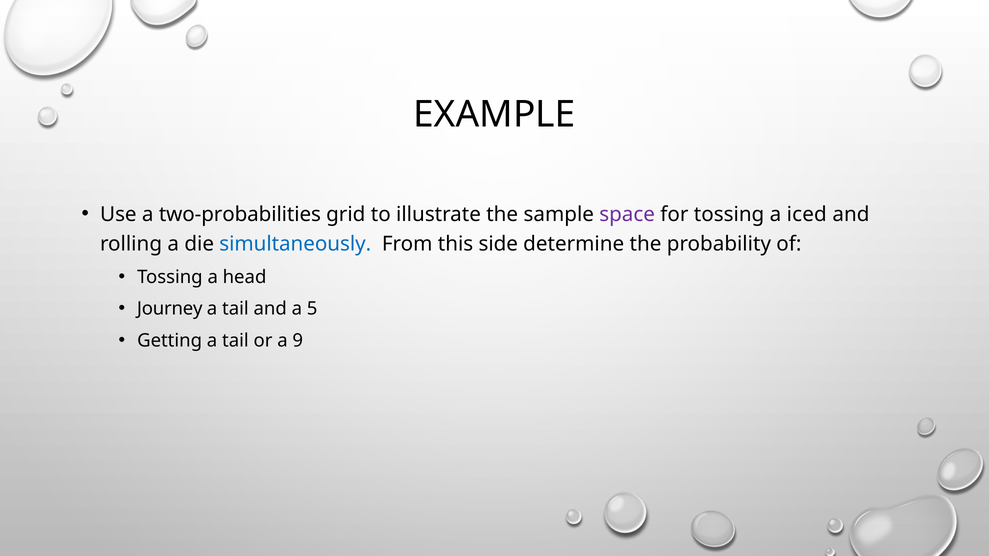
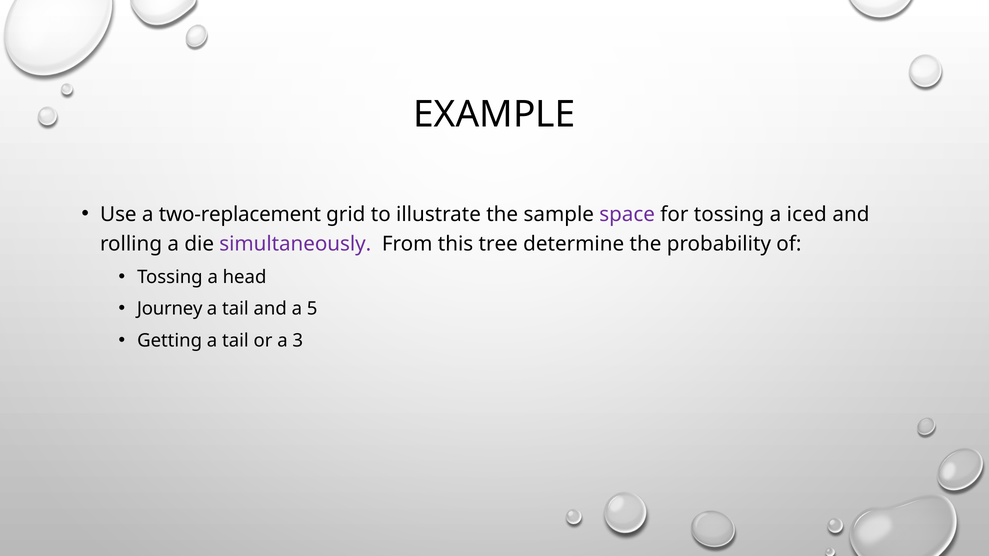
two-probabilities: two-probabilities -> two-replacement
simultaneously colour: blue -> purple
side: side -> tree
9: 9 -> 3
